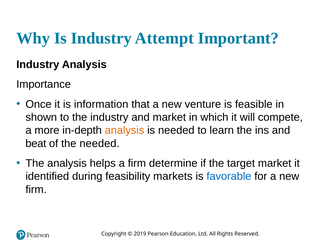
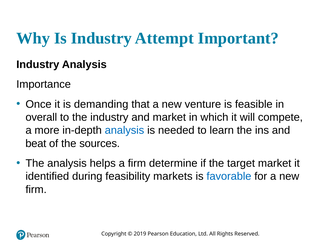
information: information -> demanding
shown: shown -> overall
analysis at (124, 130) colour: orange -> blue
the needed: needed -> sources
